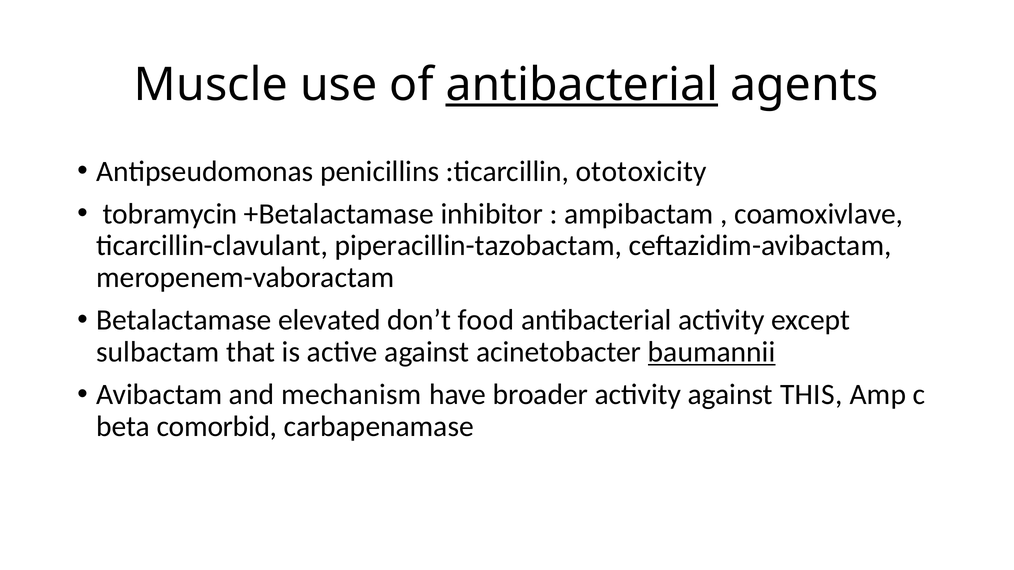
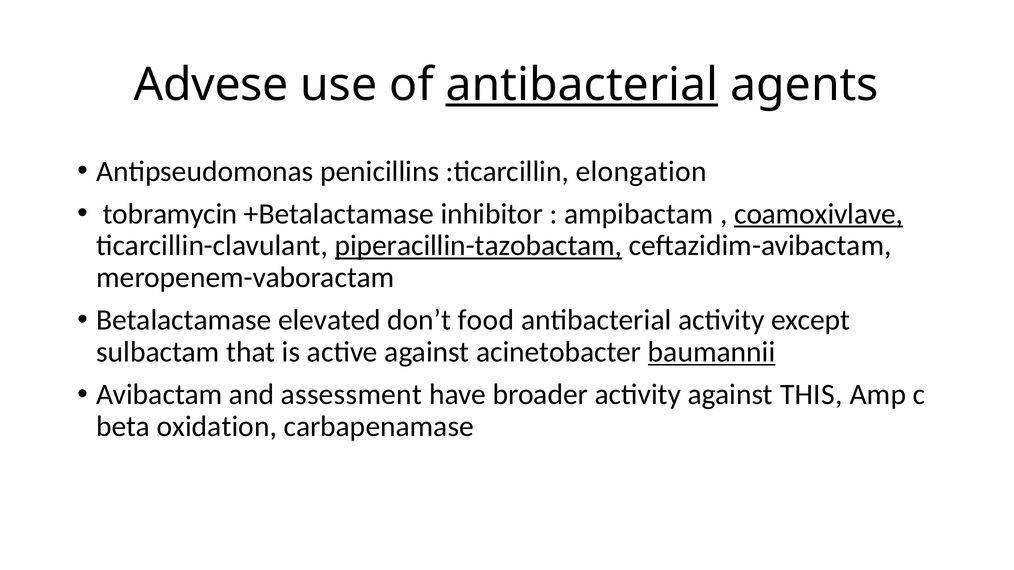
Muscle: Muscle -> Advese
ototoxicity: ototoxicity -> elongation
coamoxivlave underline: none -> present
piperacillin-tazobactam underline: none -> present
mechanism: mechanism -> assessment
comorbid: comorbid -> oxidation
